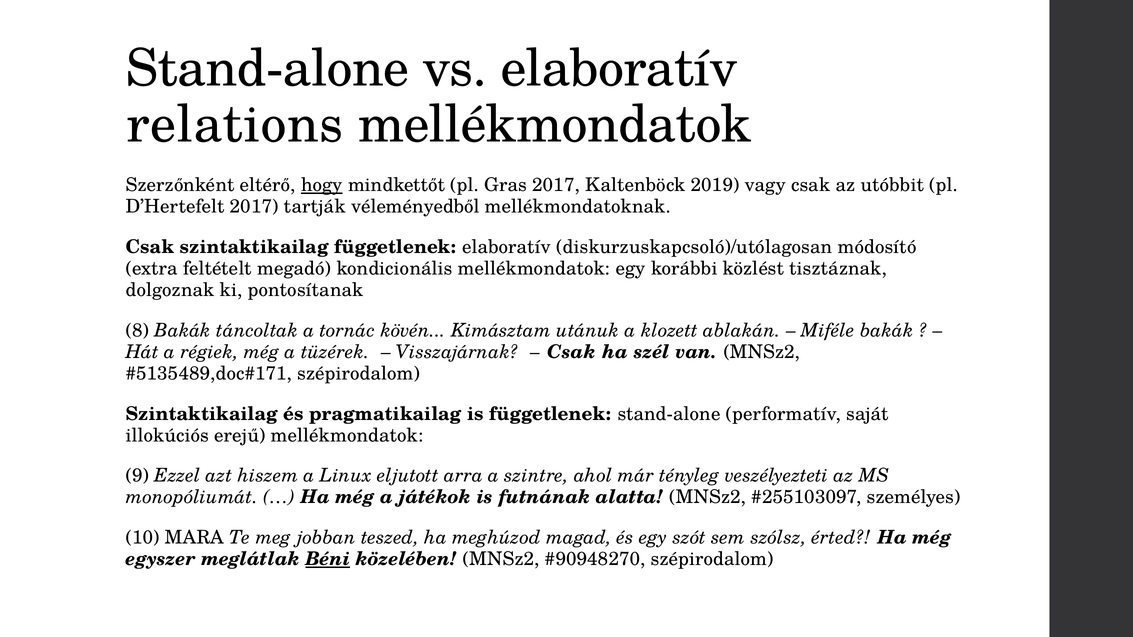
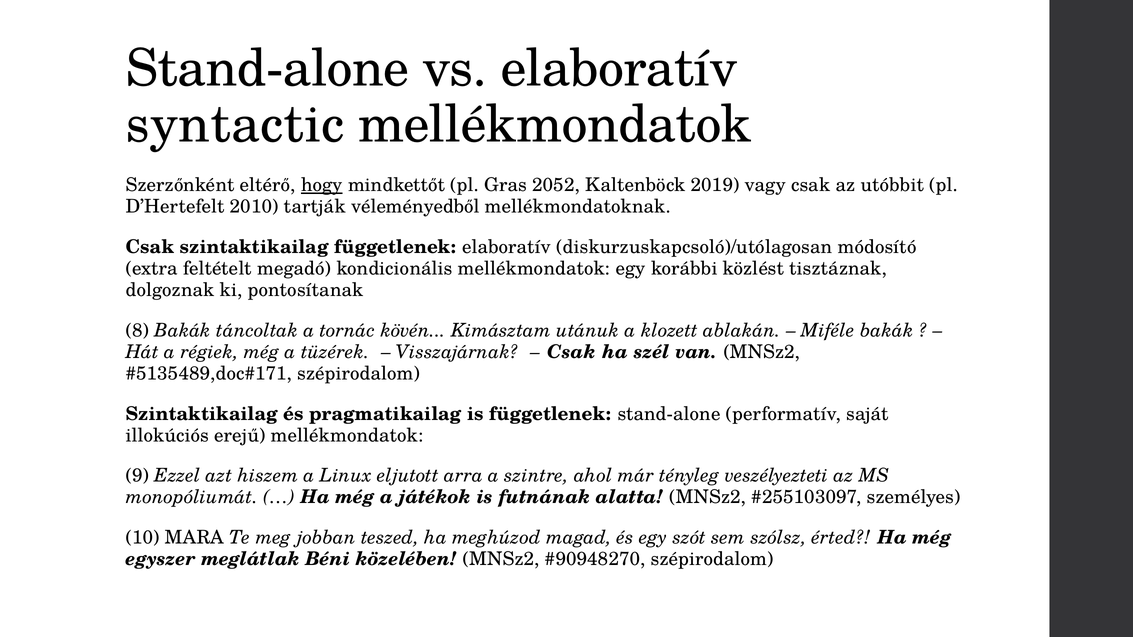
relations: relations -> syntactic
Gras 2017: 2017 -> 2052
D’Hertefelt 2017: 2017 -> 2010
Béni underline: present -> none
